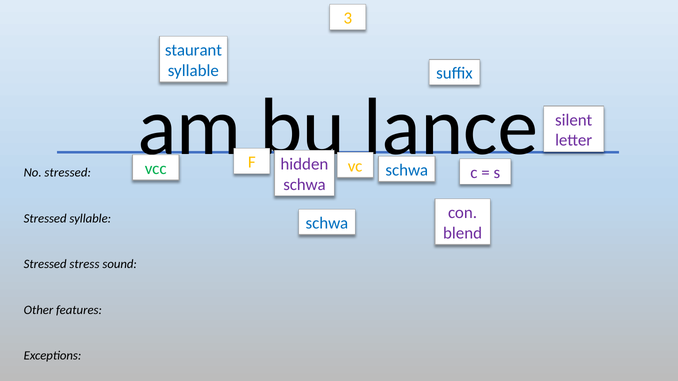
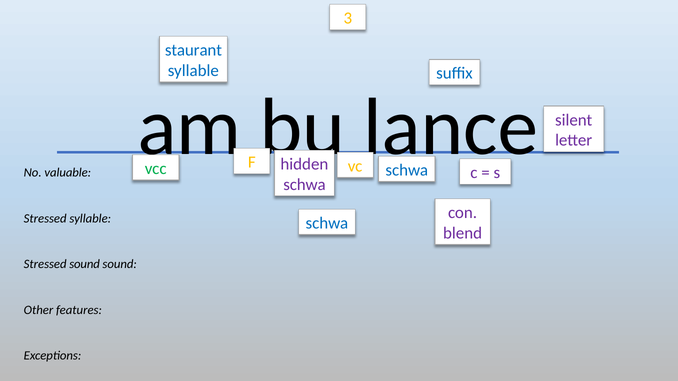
No stressed: stressed -> valuable
Stressed stress: stress -> sound
